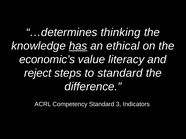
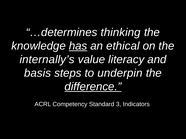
economic’s: economic’s -> internally’s
reject: reject -> basis
to standard: standard -> underpin
difference underline: none -> present
